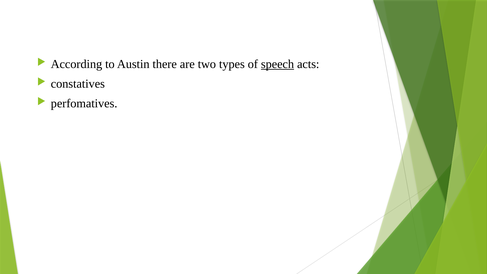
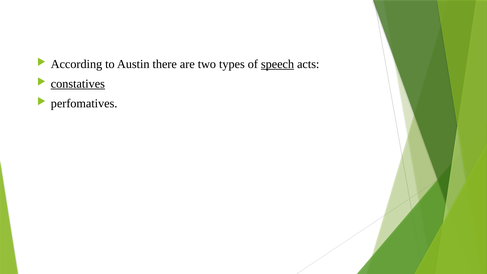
constatives underline: none -> present
